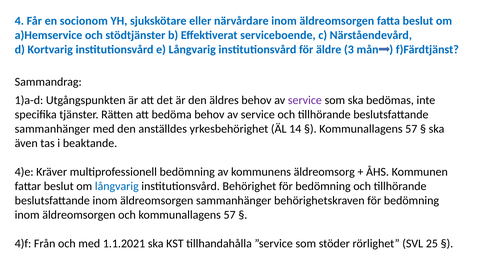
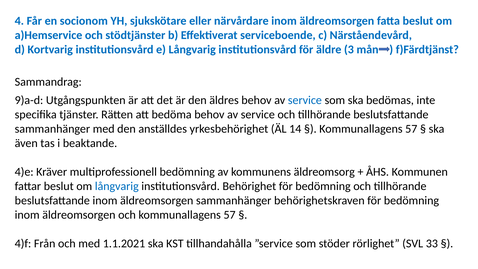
1)a-d: 1)a-d -> 9)a-d
service at (305, 100) colour: purple -> blue
25: 25 -> 33
